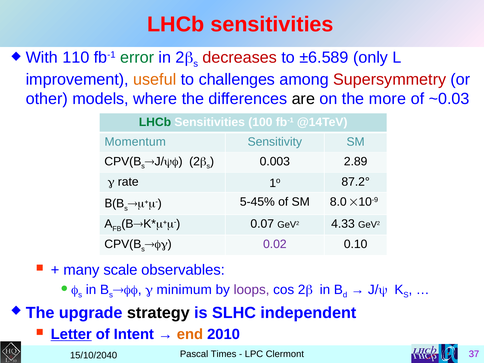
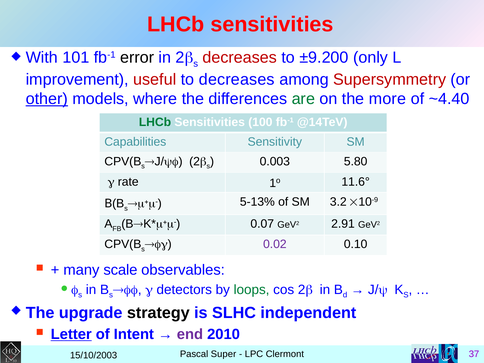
110: 110 -> 101
error colour: green -> black
±6.589: ±6.589 -> ±9.200
useful colour: orange -> red
to challenges: challenges -> decreases
other underline: none -> present
are colour: black -> green
~0.03: ~0.03 -> ~4.40
Momentum: Momentum -> Capabilities
2.89: 2.89 -> 5.80
87.2°: 87.2° -> 11.6°
5-45%: 5-45% -> 5-13%
8.0: 8.0 -> 3.2
4.33: 4.33 -> 2.91
minimum: minimum -> detectors
loops colour: purple -> green
end colour: orange -> purple
Times: Times -> Super
15/10/2040: 15/10/2040 -> 15/10/2003
